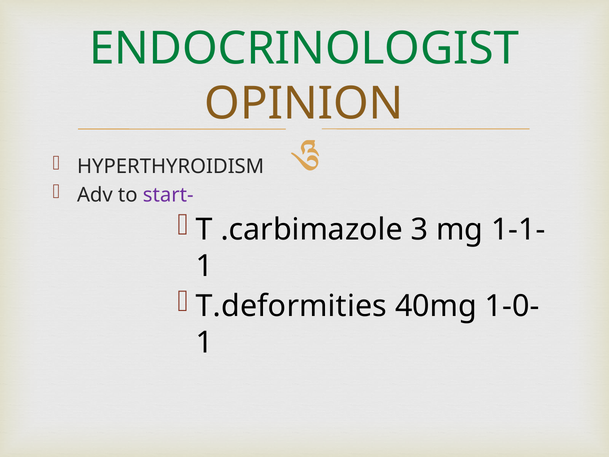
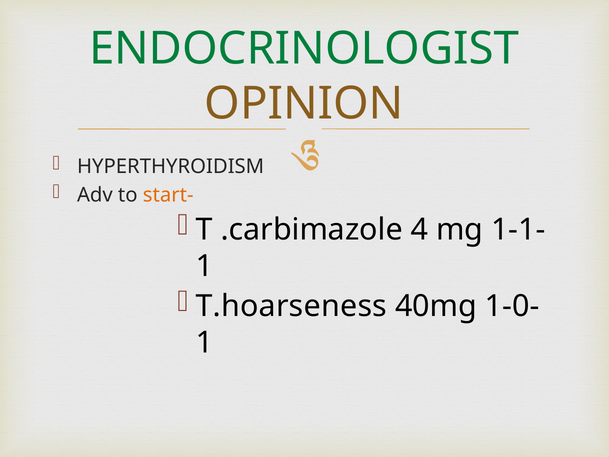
start- colour: purple -> orange
3: 3 -> 4
T.deformities: T.deformities -> T.hoarseness
